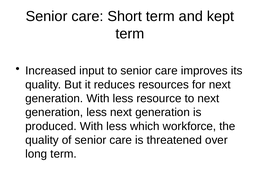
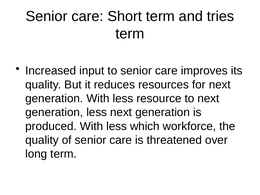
kept: kept -> tries
